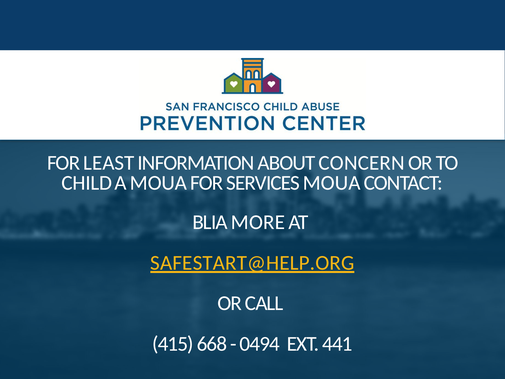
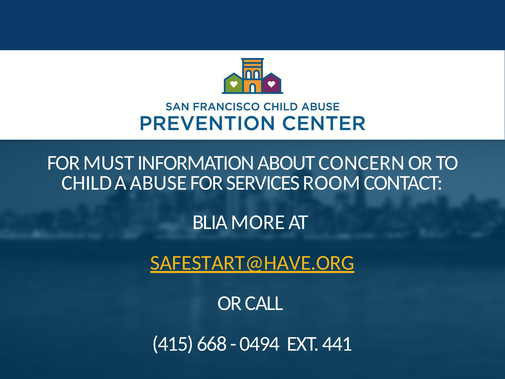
LEAST: LEAST -> MUST
A MOUA: MOUA -> ABUSE
SERVICES MOUA: MOUA -> ROOM
SAFESTART@HELP.ORG: SAFESTART@HELP.ORG -> SAFESTART@HAVE.ORG
